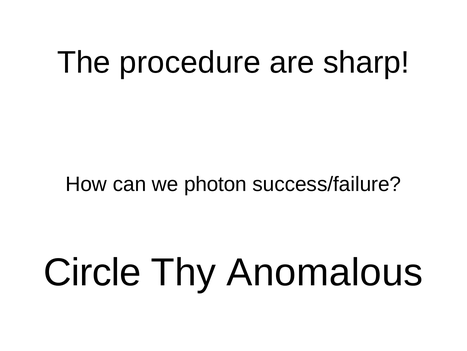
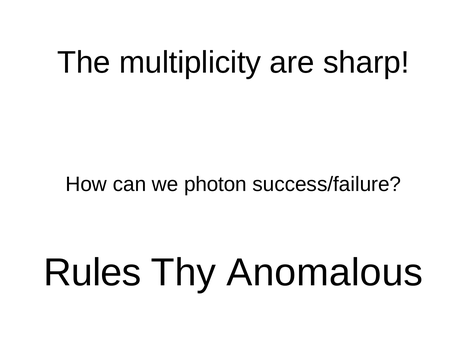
procedure: procedure -> multiplicity
Circle: Circle -> Rules
